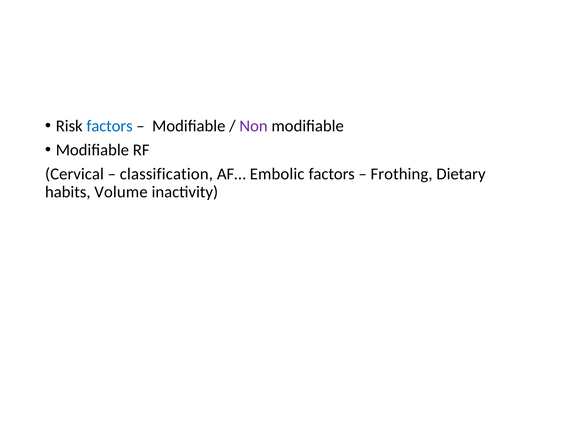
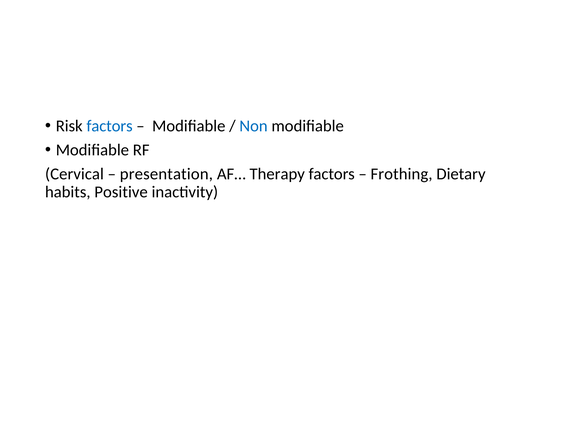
Non colour: purple -> blue
classification: classification -> presentation
Embolic: Embolic -> Therapy
Volume: Volume -> Positive
